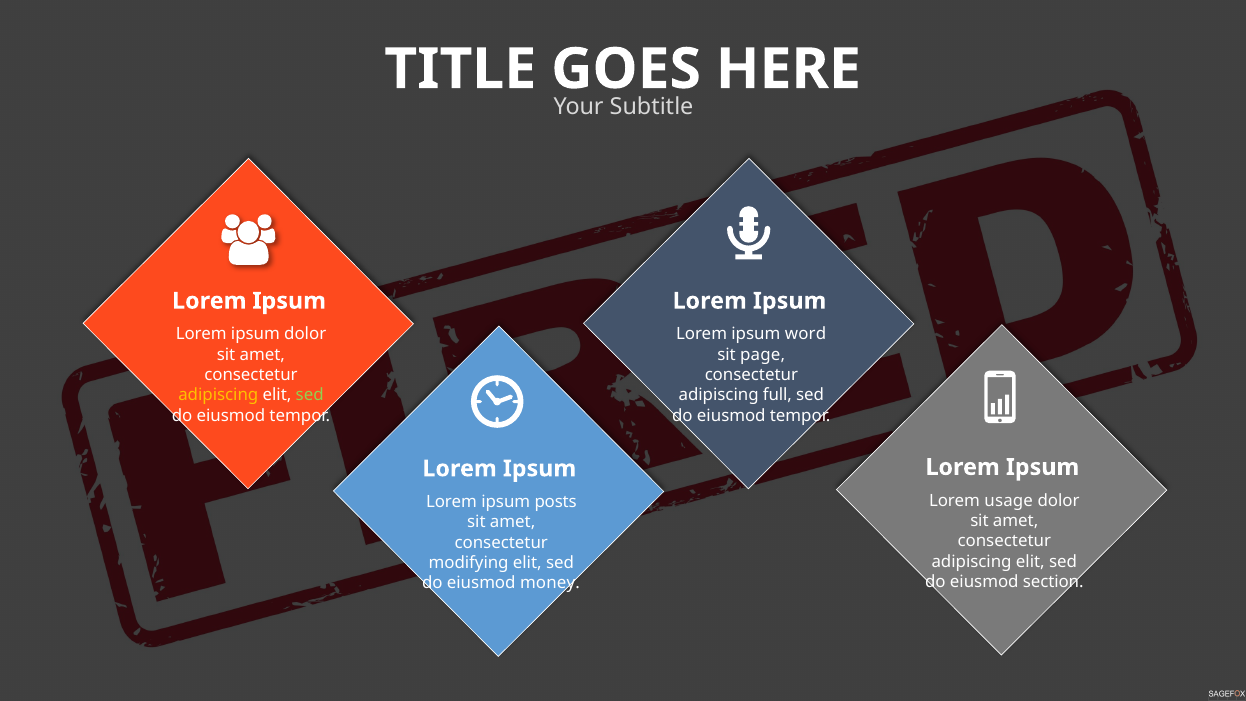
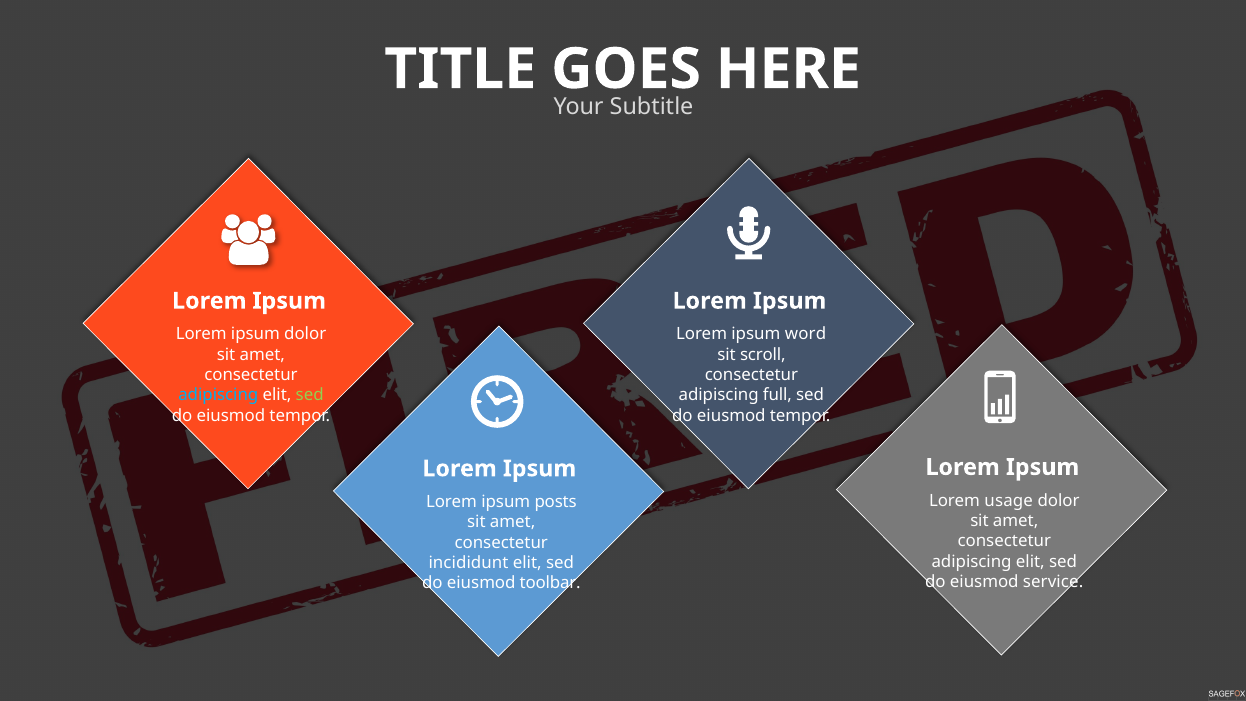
page: page -> scroll
adipiscing at (218, 395) colour: yellow -> light blue
modifying: modifying -> incididunt
section: section -> service
money: money -> toolbar
